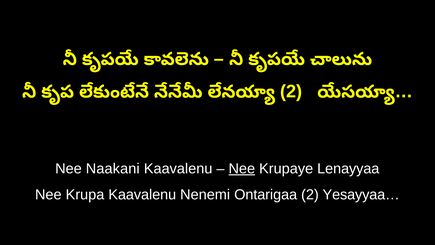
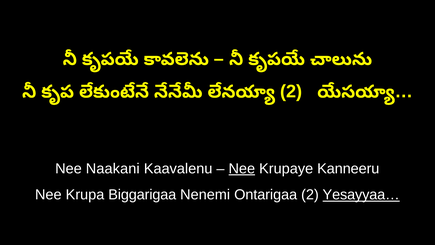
Lenayyaa: Lenayyaa -> Kanneeru
Krupa Kaavalenu: Kaavalenu -> Biggarigaa
Yesayyaa… underline: none -> present
